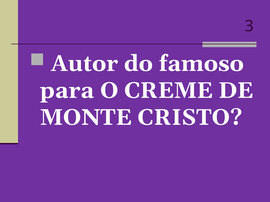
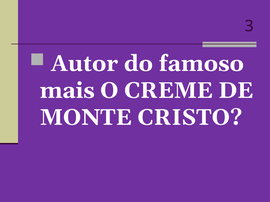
para: para -> mais
